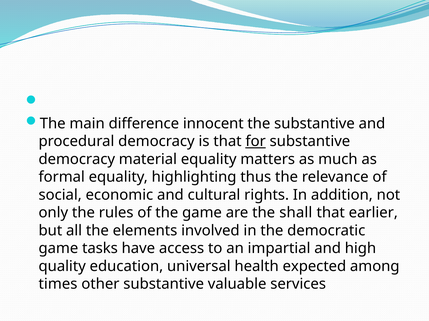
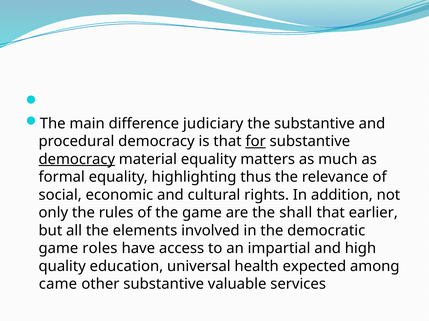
innocent: innocent -> judiciary
democracy at (77, 160) underline: none -> present
tasks: tasks -> roles
times: times -> came
